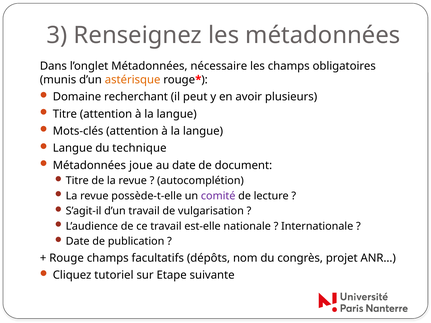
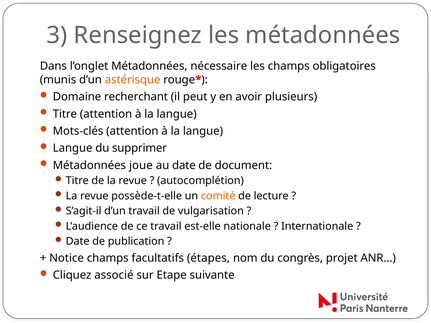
technique: technique -> supprimer
comité colour: purple -> orange
Rouge at (67, 258): Rouge -> Notice
dépôts: dépôts -> étapes
tutoriel: tutoriel -> associé
